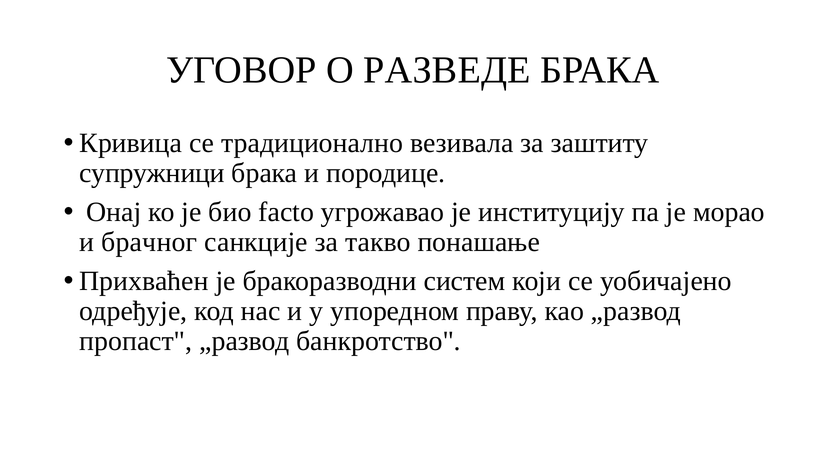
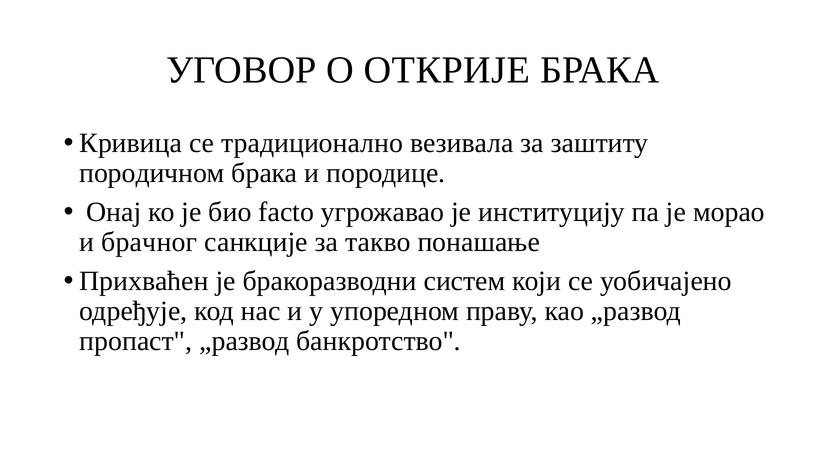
РАЗВЕДЕ: РАЗВЕДЕ -> ОТКРИЈЕ
супружници: супружници -> породичном
